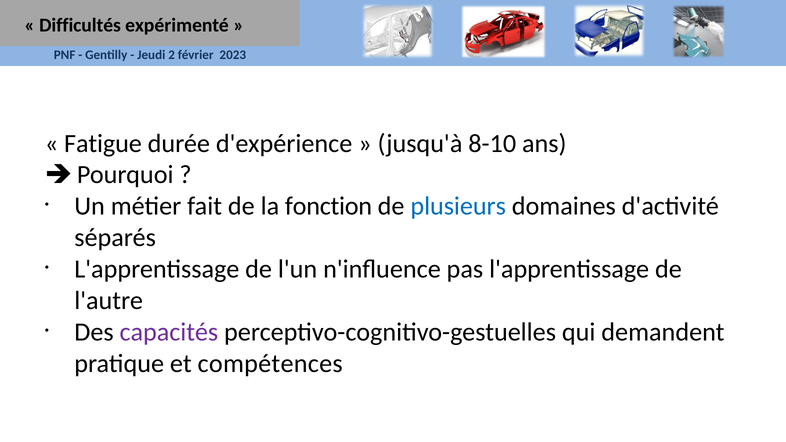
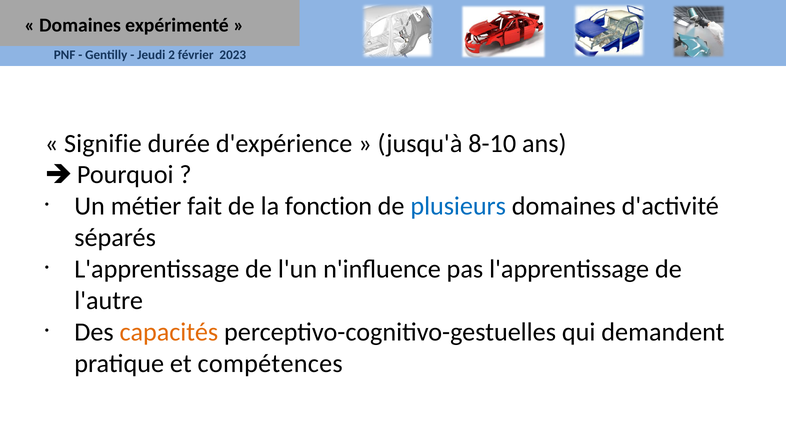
Difficultés at (80, 25): Difficultés -> Domaines
Fatigue: Fatigue -> Signifie
capacités colour: purple -> orange
